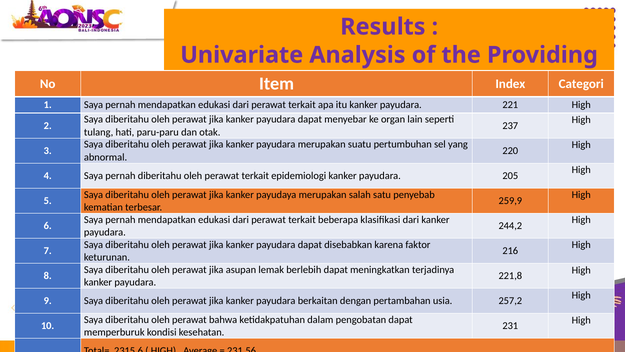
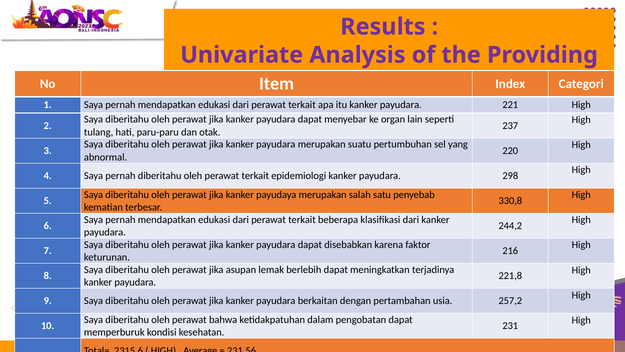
205: 205 -> 298
259,9: 259,9 -> 330,8
